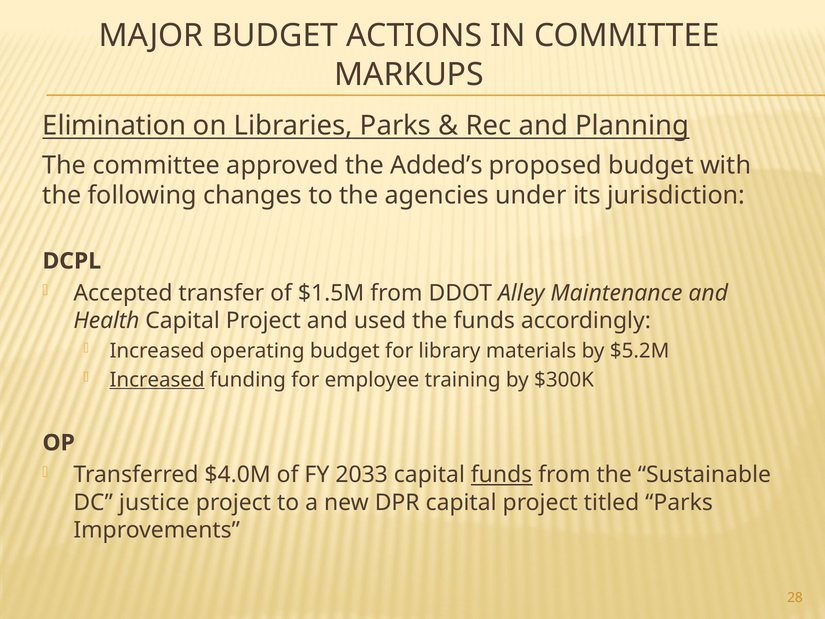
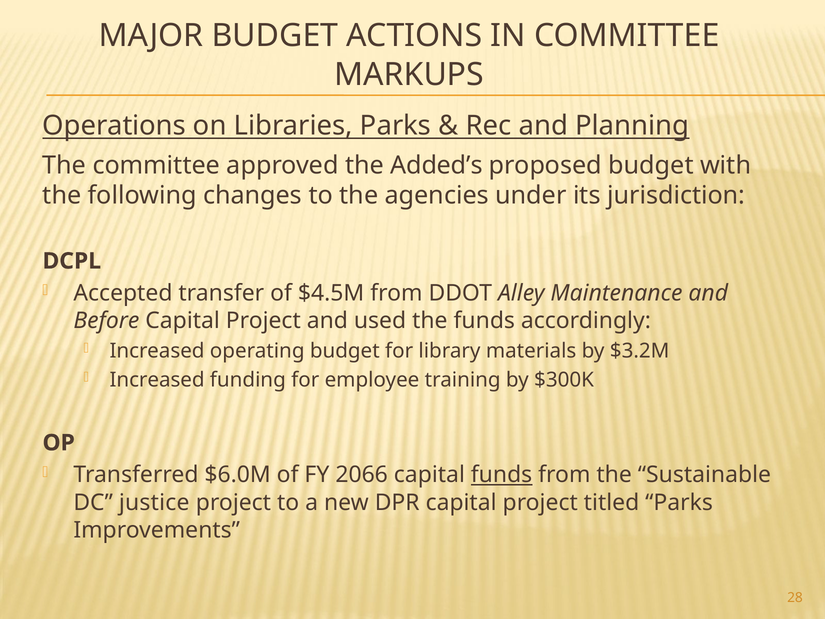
Elimination: Elimination -> Operations
$1.5M: $1.5M -> $4.5M
Health: Health -> Before
$5.2M: $5.2M -> $3.2M
Increased at (157, 380) underline: present -> none
$4.0M: $4.0M -> $6.0M
2033: 2033 -> 2066
